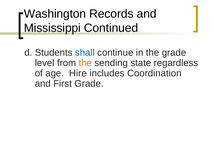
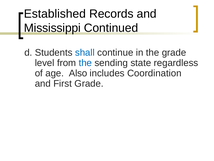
Washington: Washington -> Established
the at (85, 63) colour: orange -> blue
Hire: Hire -> Also
